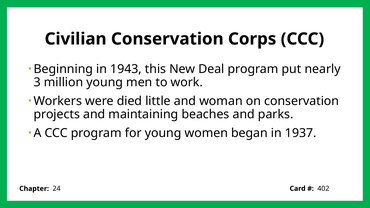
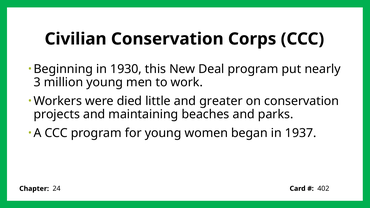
1943: 1943 -> 1930
woman: woman -> greater
